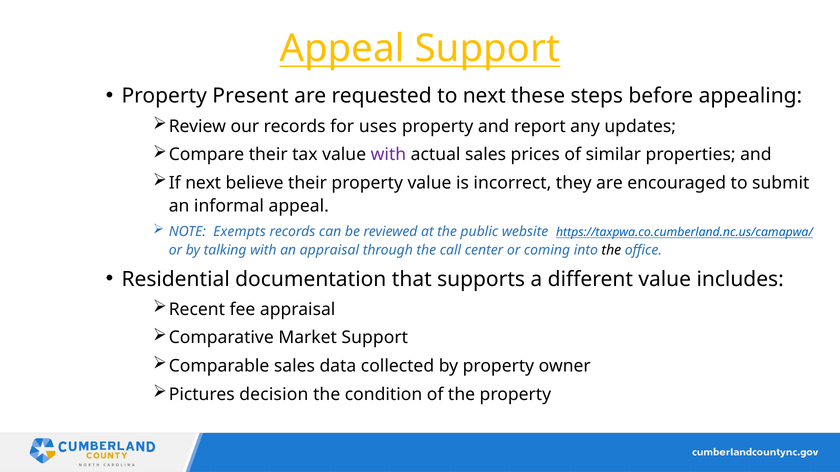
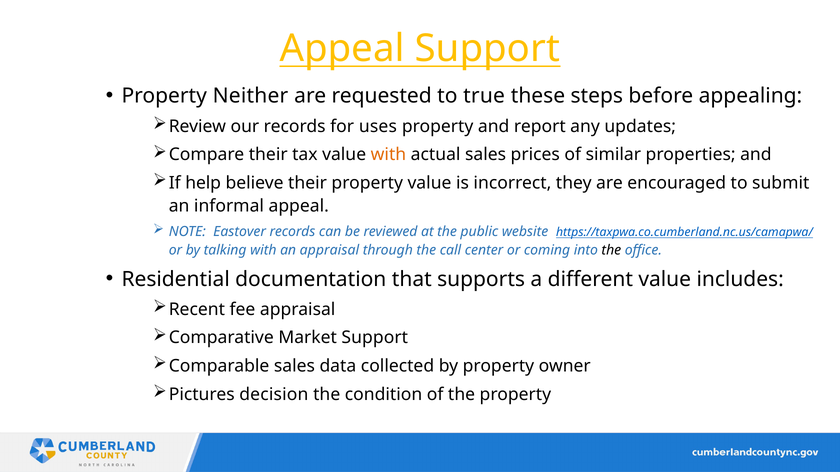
Present: Present -> Neither
to next: next -> true
with at (388, 155) colour: purple -> orange
If next: next -> help
Exempts: Exempts -> Eastover
